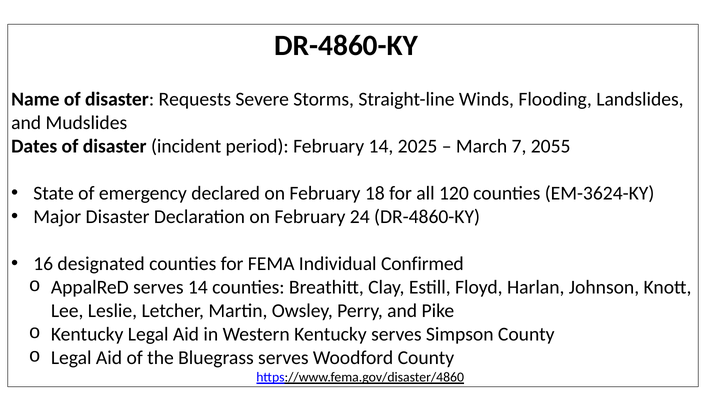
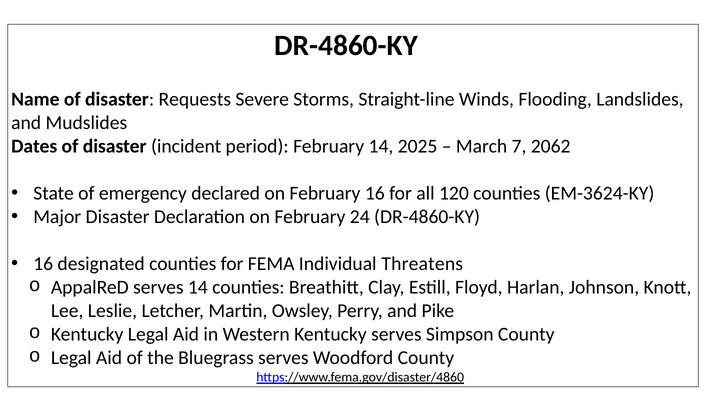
2055: 2055 -> 2062
February 18: 18 -> 16
Confirmed: Confirmed -> Threatens
